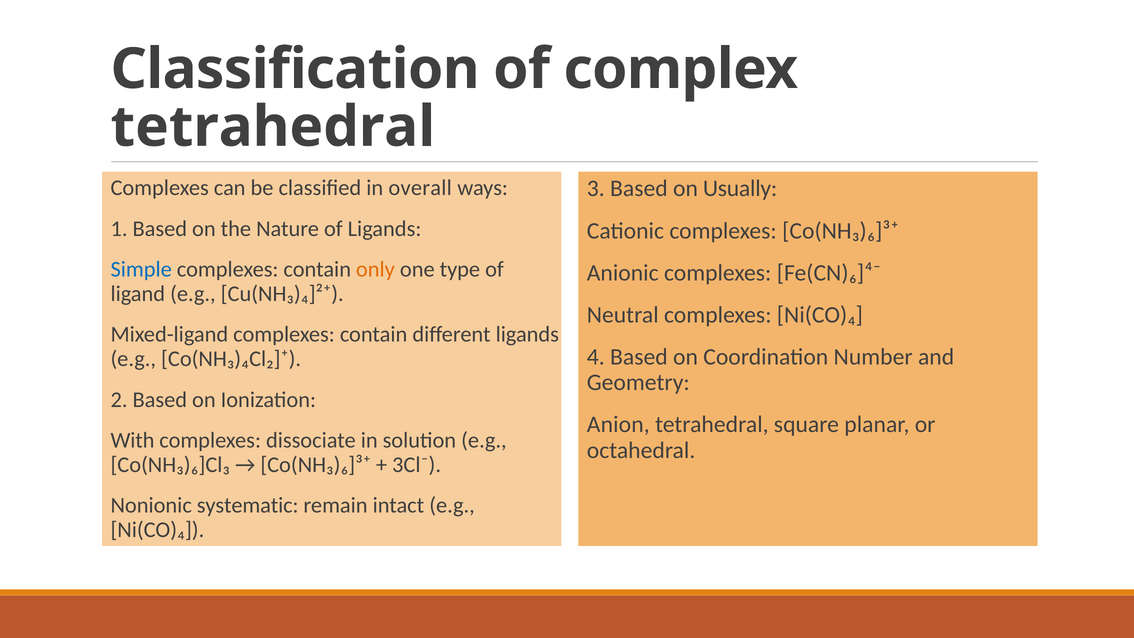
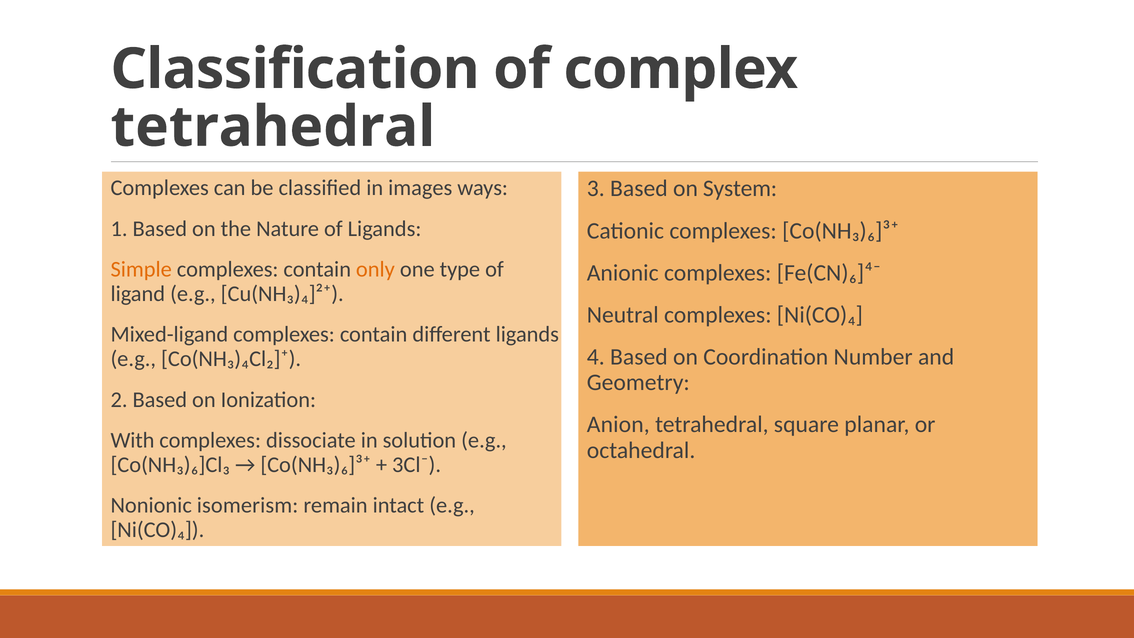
overall: overall -> images
Usually: Usually -> System
Simple colour: blue -> orange
systematic: systematic -> isomerism
